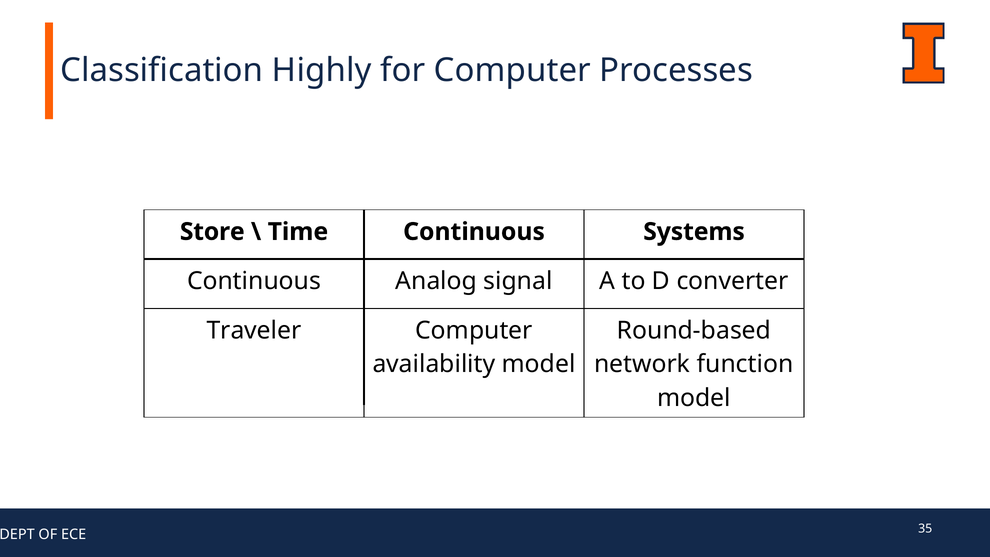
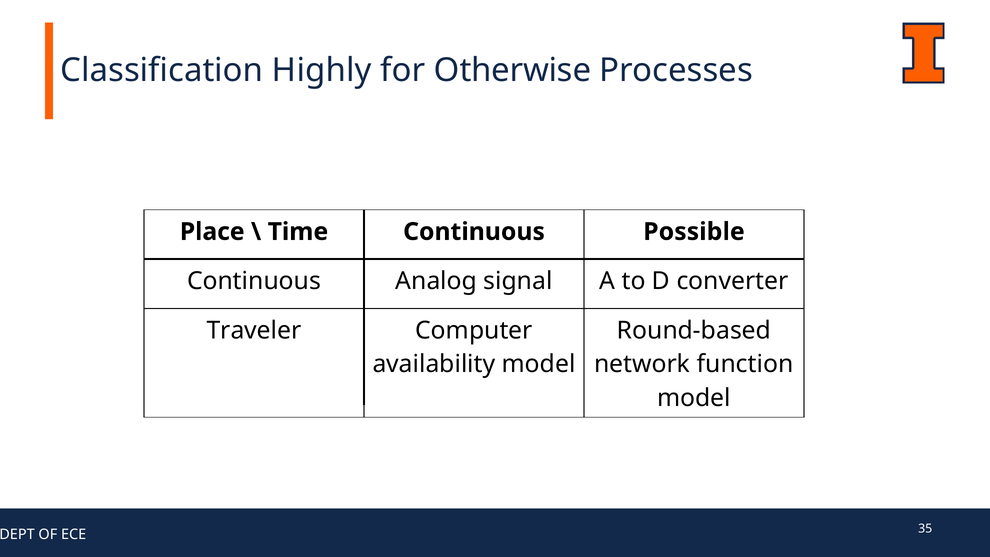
for Computer: Computer -> Otherwise
Store: Store -> Place
Systems: Systems -> Possible
